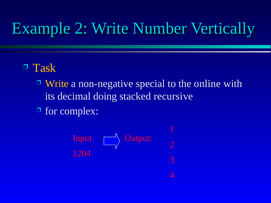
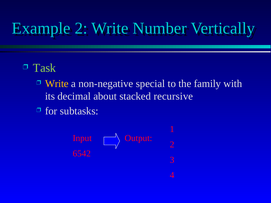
Task colour: yellow -> light green
online: online -> family
doing: doing -> about
complex: complex -> subtasks
1204: 1204 -> 6542
